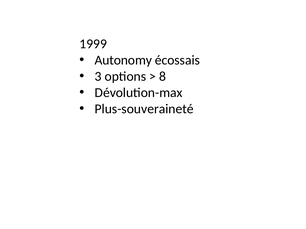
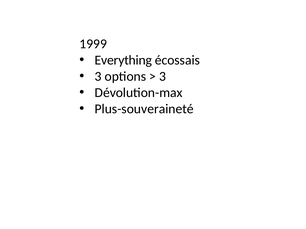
Autonomy: Autonomy -> Everything
8 at (162, 77): 8 -> 3
